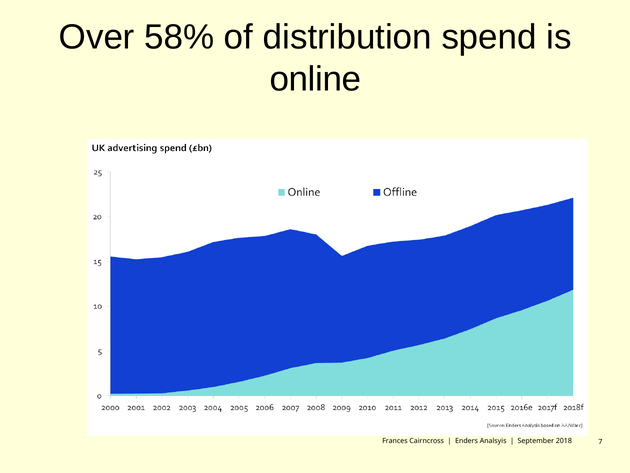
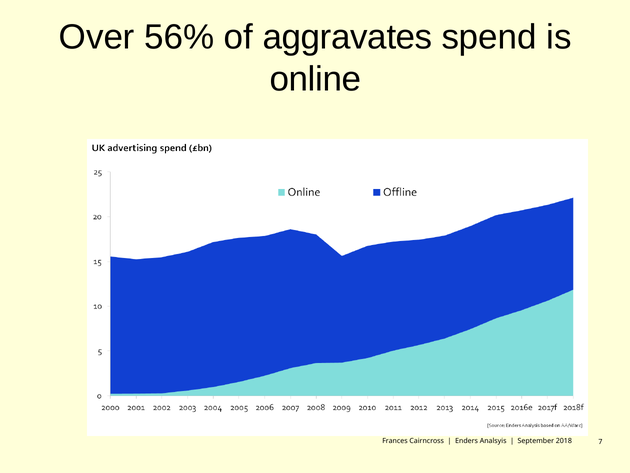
58%: 58% -> 56%
distribution: distribution -> aggravates
